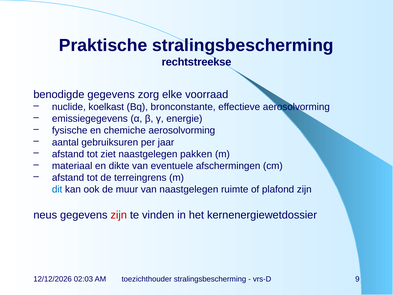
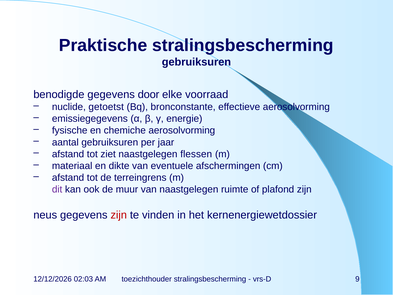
rechtstreekse at (196, 62): rechtstreekse -> gebruiksuren
zorg: zorg -> door
koelkast: koelkast -> getoetst
pakken: pakken -> flessen
dit colour: blue -> purple
